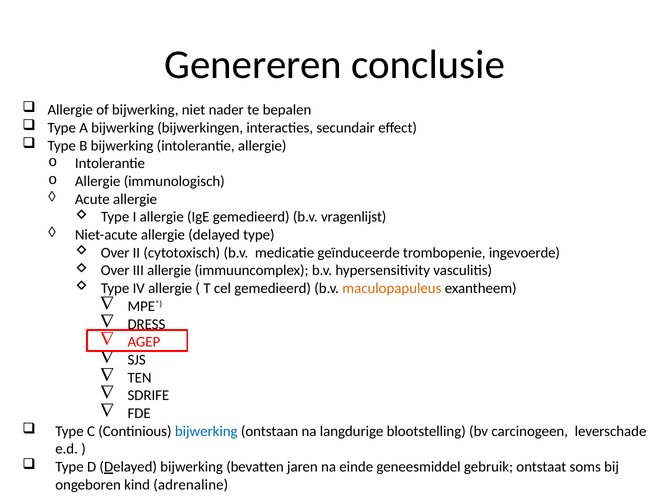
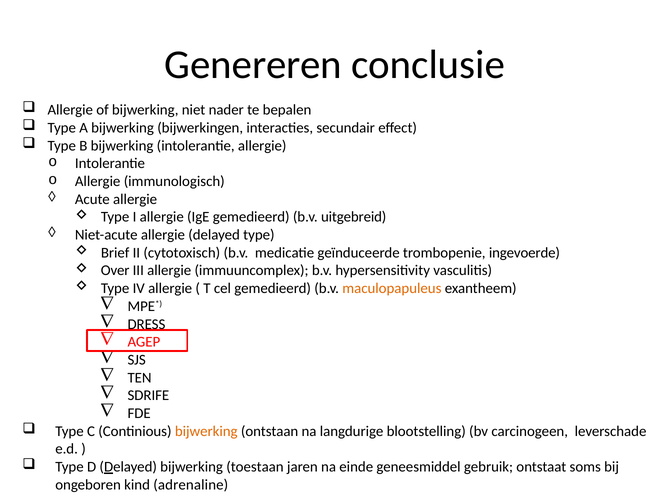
vragenlijst: vragenlijst -> uitgebreid
Over at (115, 253): Over -> Brief
bijwerking at (206, 432) colour: blue -> orange
bevatten: bevatten -> toestaan
